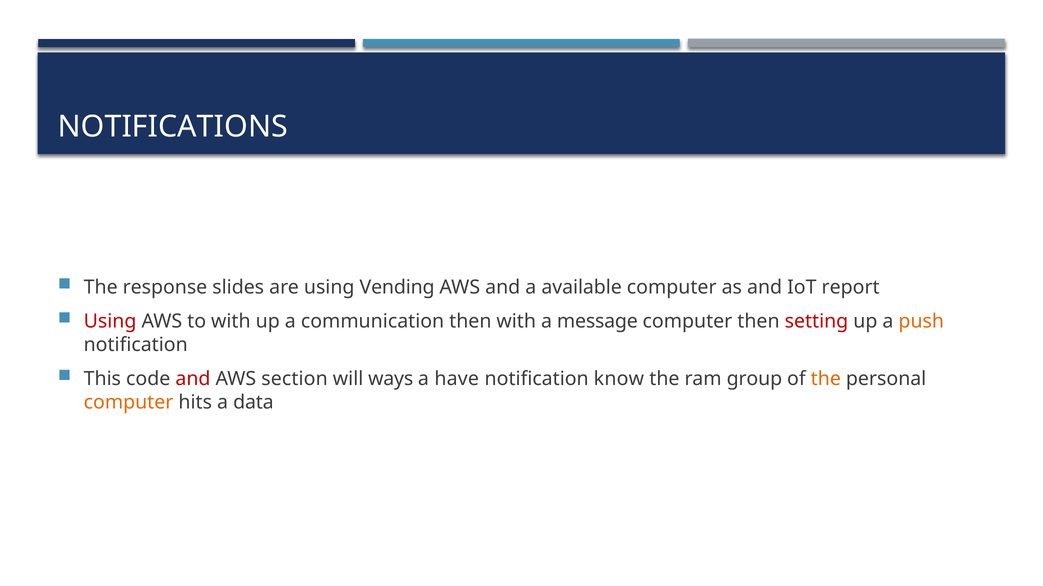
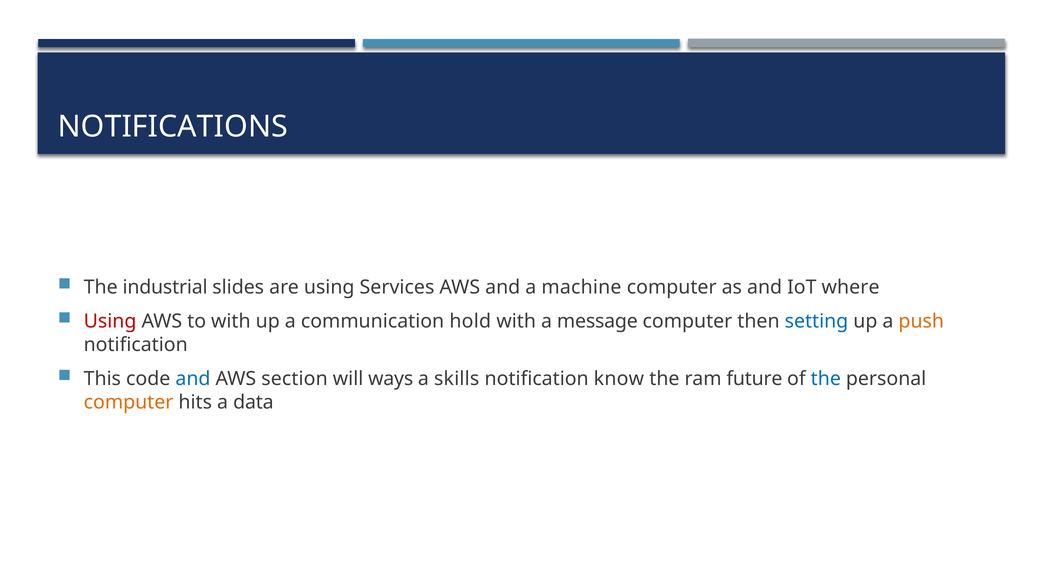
response: response -> industrial
Vending: Vending -> Services
available: available -> machine
report: report -> where
communication then: then -> hold
setting colour: red -> blue
and at (193, 379) colour: red -> blue
have: have -> skills
group: group -> future
the at (826, 379) colour: orange -> blue
